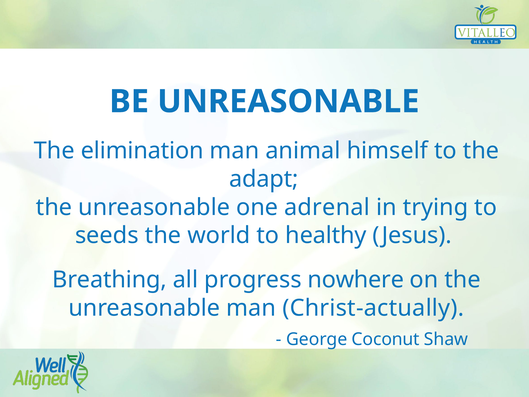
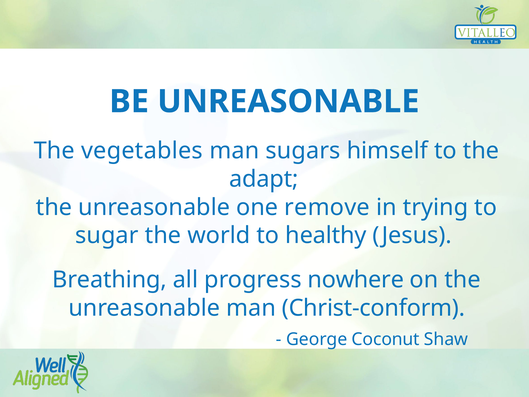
elimination: elimination -> vegetables
animal: animal -> sugars
adrenal: adrenal -> remove
seeds: seeds -> sugar
Christ-actually: Christ-actually -> Christ-conform
